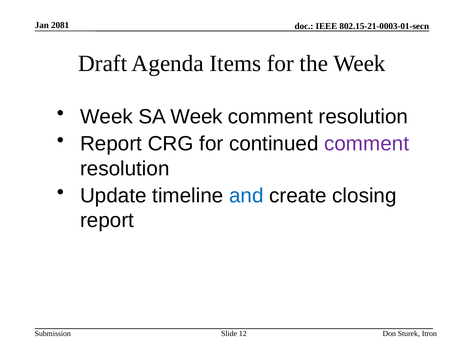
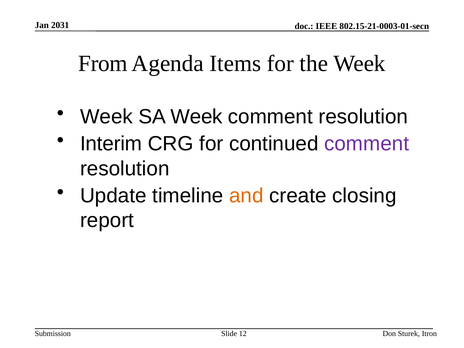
2081: 2081 -> 2031
Draft: Draft -> From
Report at (111, 144): Report -> Interim
and colour: blue -> orange
